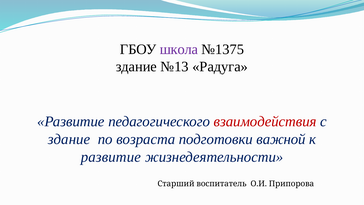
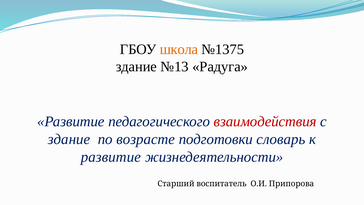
школа colour: purple -> orange
возраста: возраста -> возрасте
важной: важной -> словарь
